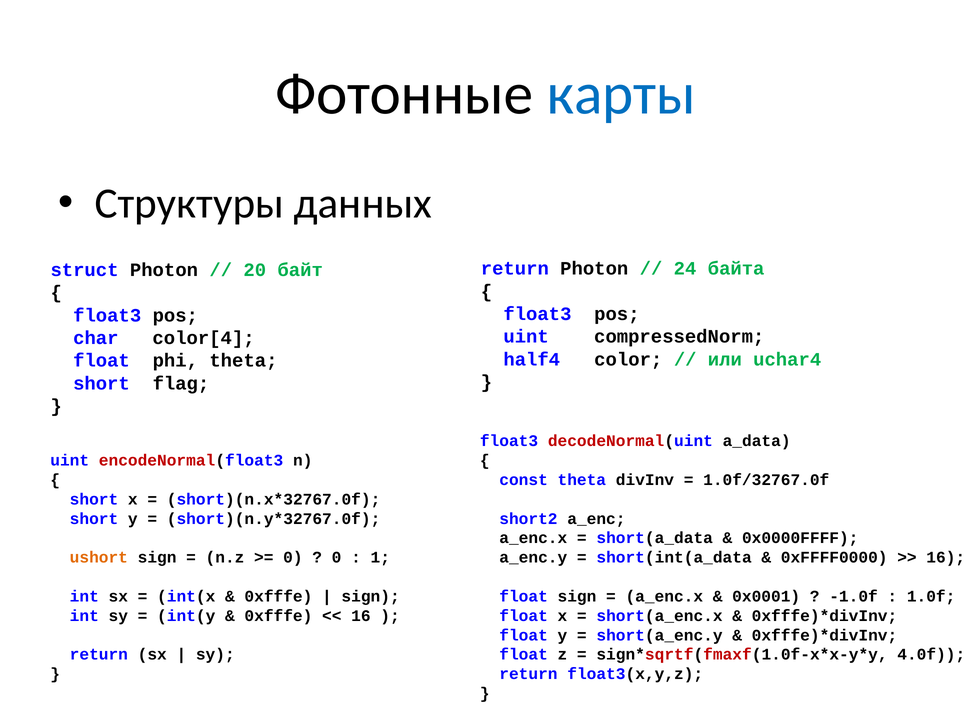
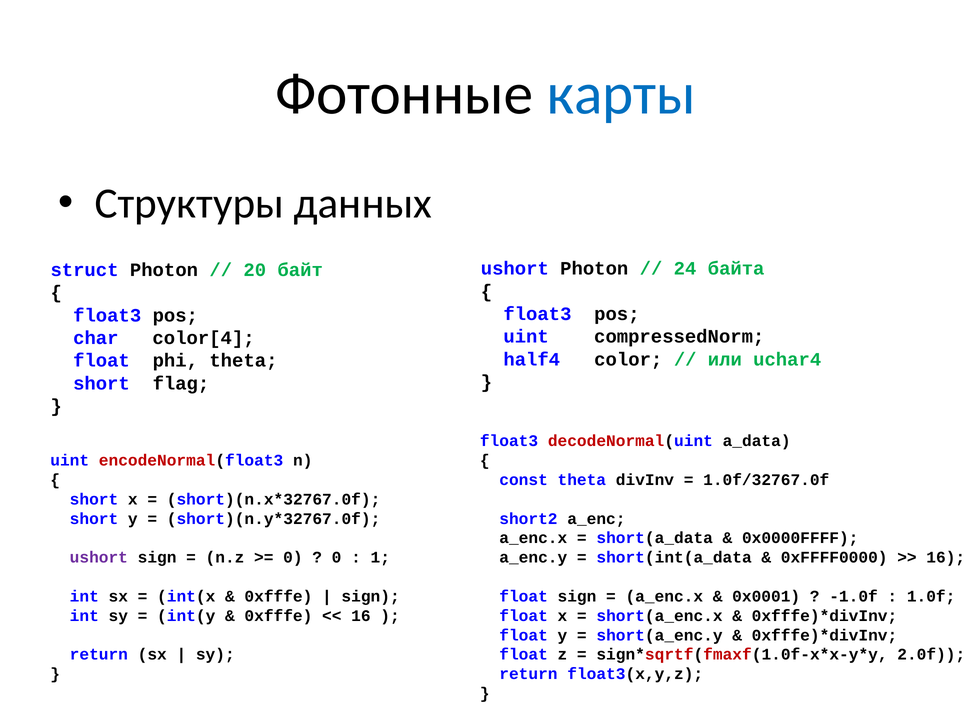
return at (515, 269): return -> ushort
ushort at (99, 558) colour: orange -> purple
4.0f: 4.0f -> 2.0f
